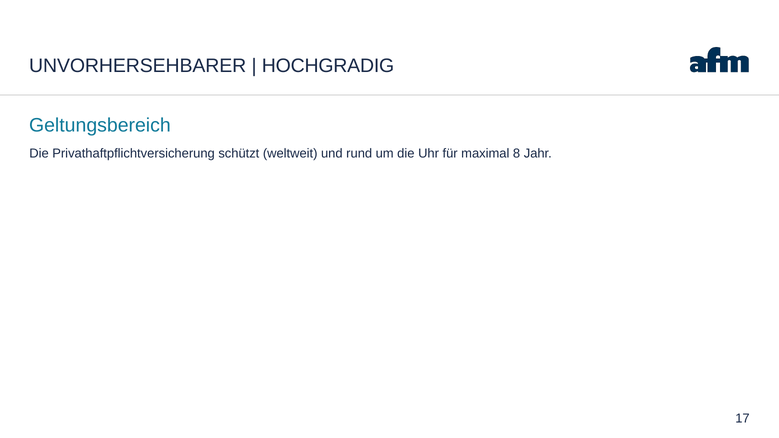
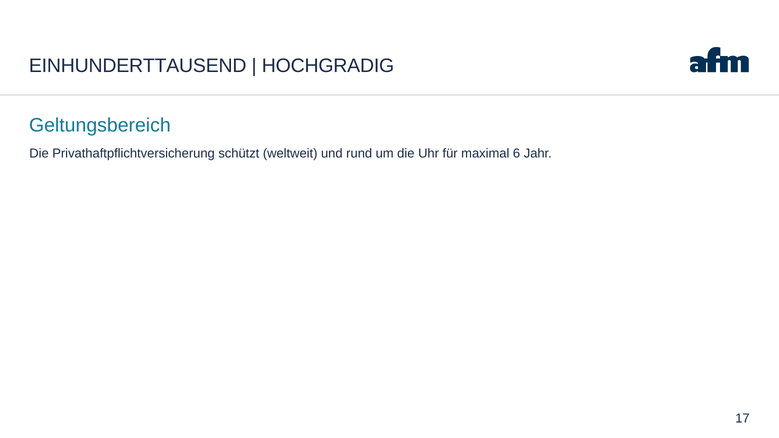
UNVORHERSEHBARER: UNVORHERSEHBARER -> EINHUNDERTTAUSEND
8: 8 -> 6
